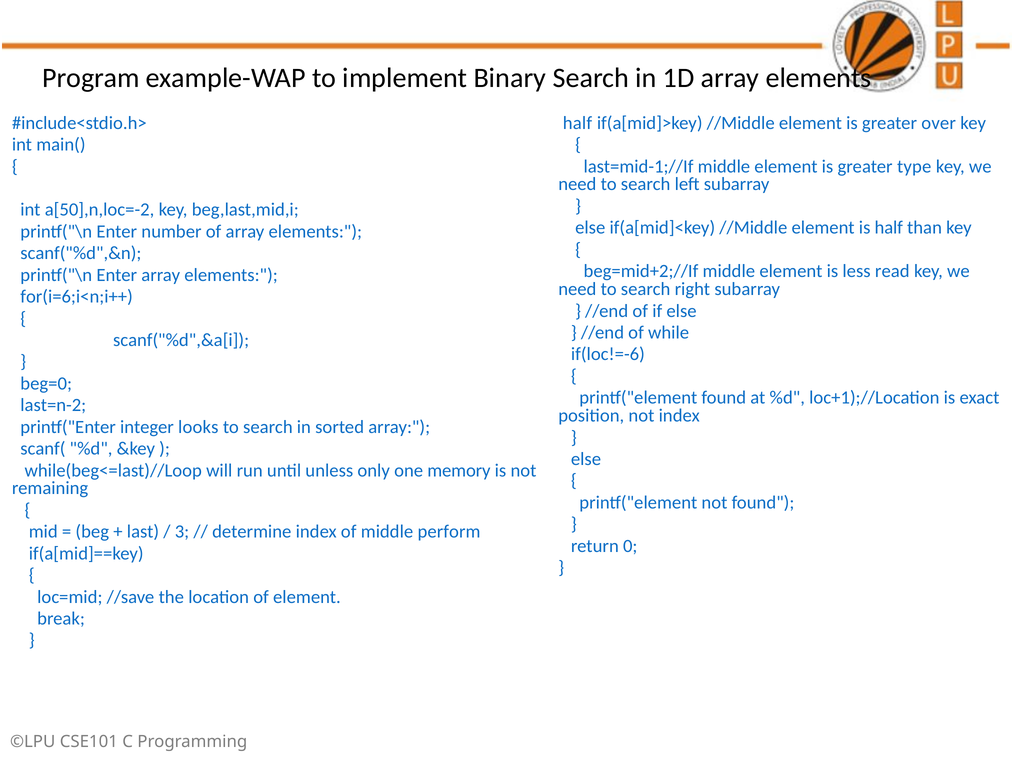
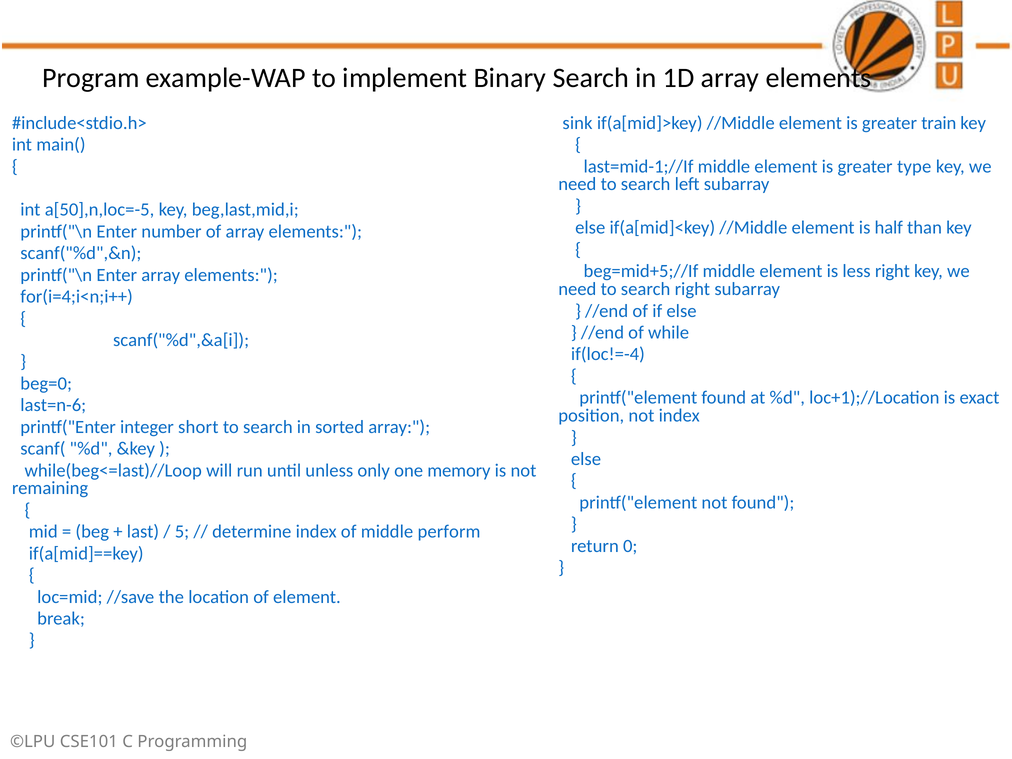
half at (577, 123): half -> sink
over: over -> train
a[50],n,loc=-2: a[50],n,loc=-2 -> a[50],n,loc=-5
beg=mid+2;//If: beg=mid+2;//If -> beg=mid+5;//If
less read: read -> right
for(i=6;i<n;i++: for(i=6;i<n;i++ -> for(i=4;i<n;i++
if(loc!=-6: if(loc!=-6 -> if(loc!=-4
last=n-2: last=n-2 -> last=n-6
looks: looks -> short
3: 3 -> 5
